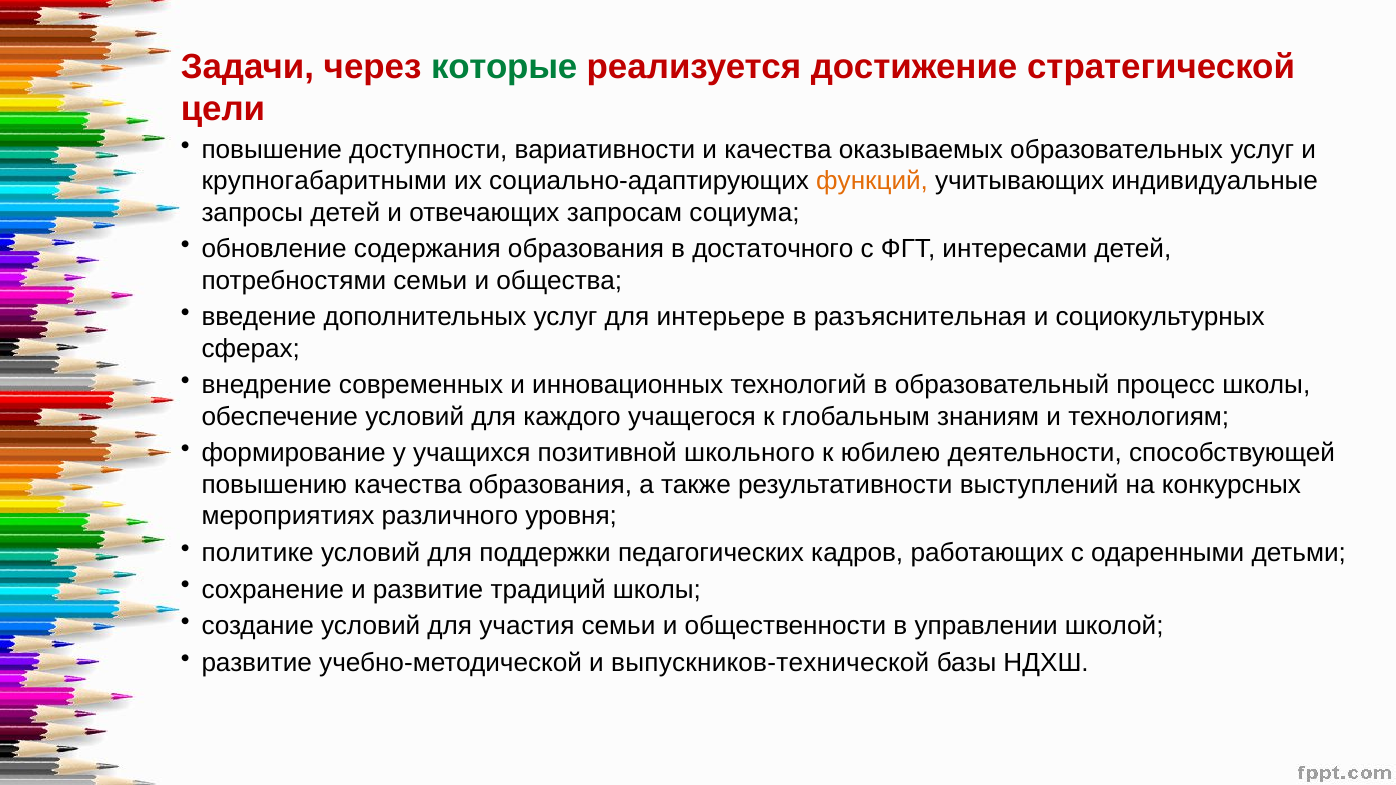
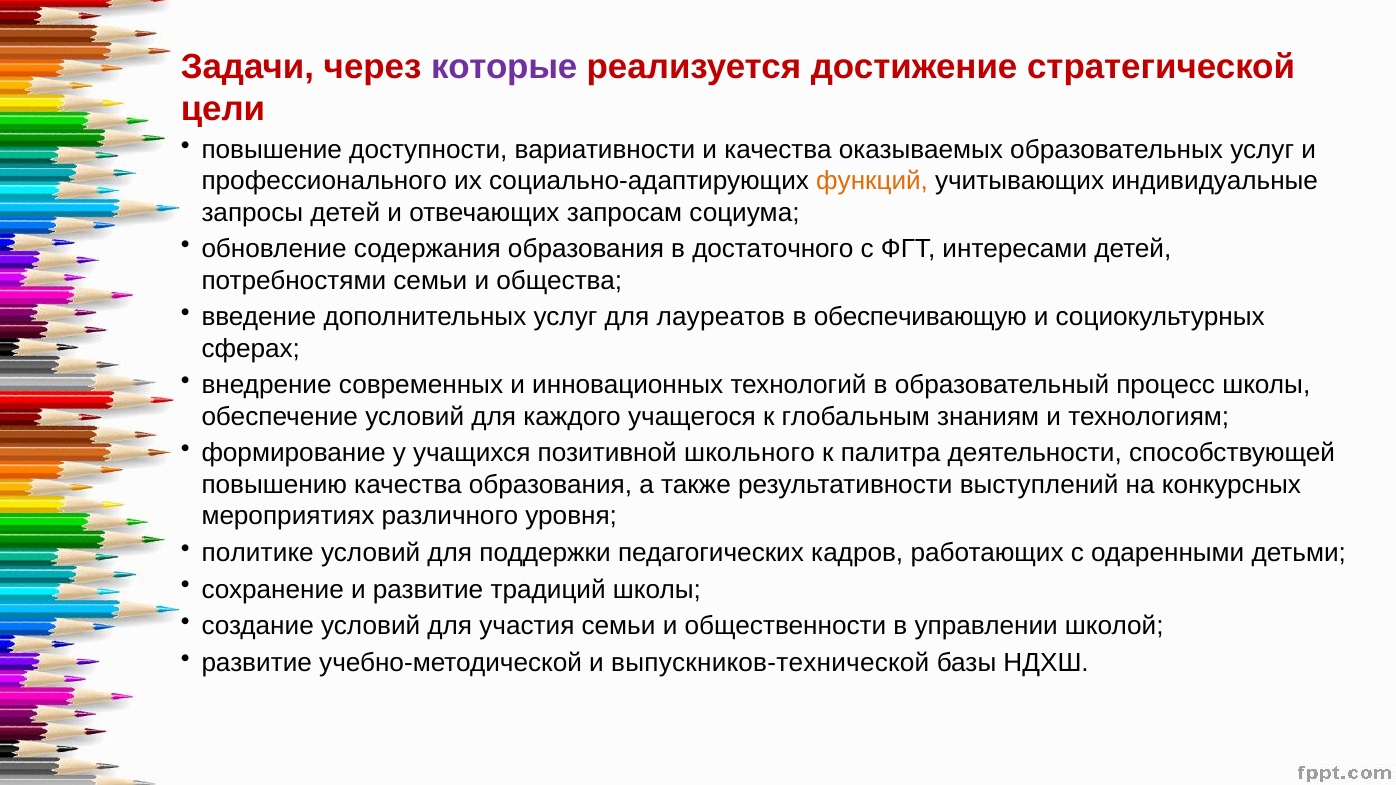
которые colour: green -> purple
крупногабаритными: крупногабаритными -> профессионального
интерьере: интерьере -> лауреатов
разъяснительная: разъяснительная -> обеспечивающую
юбилею: юбилею -> палитра
